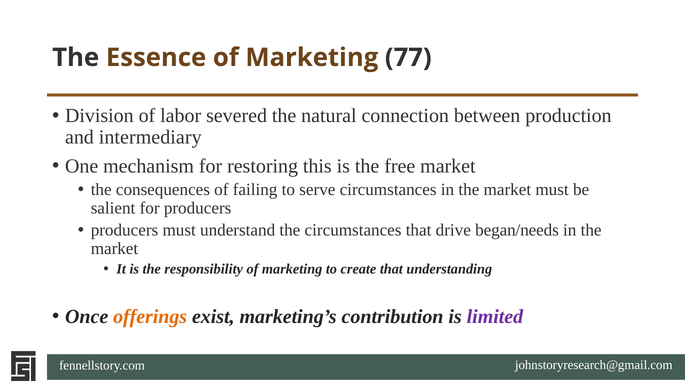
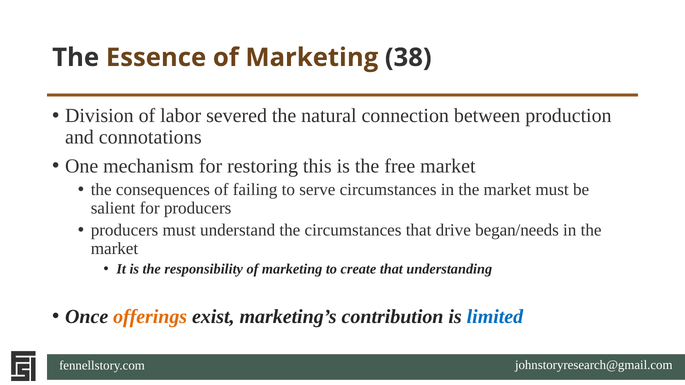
77: 77 -> 38
intermediary: intermediary -> connotations
limited colour: purple -> blue
